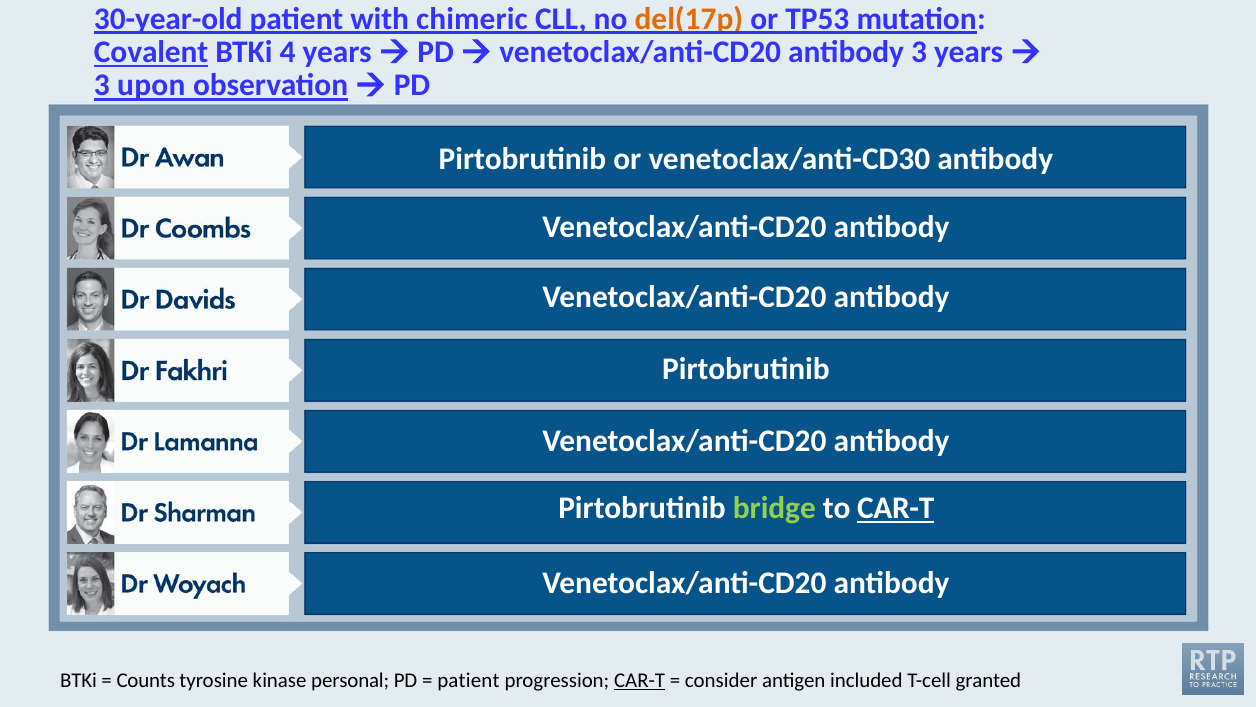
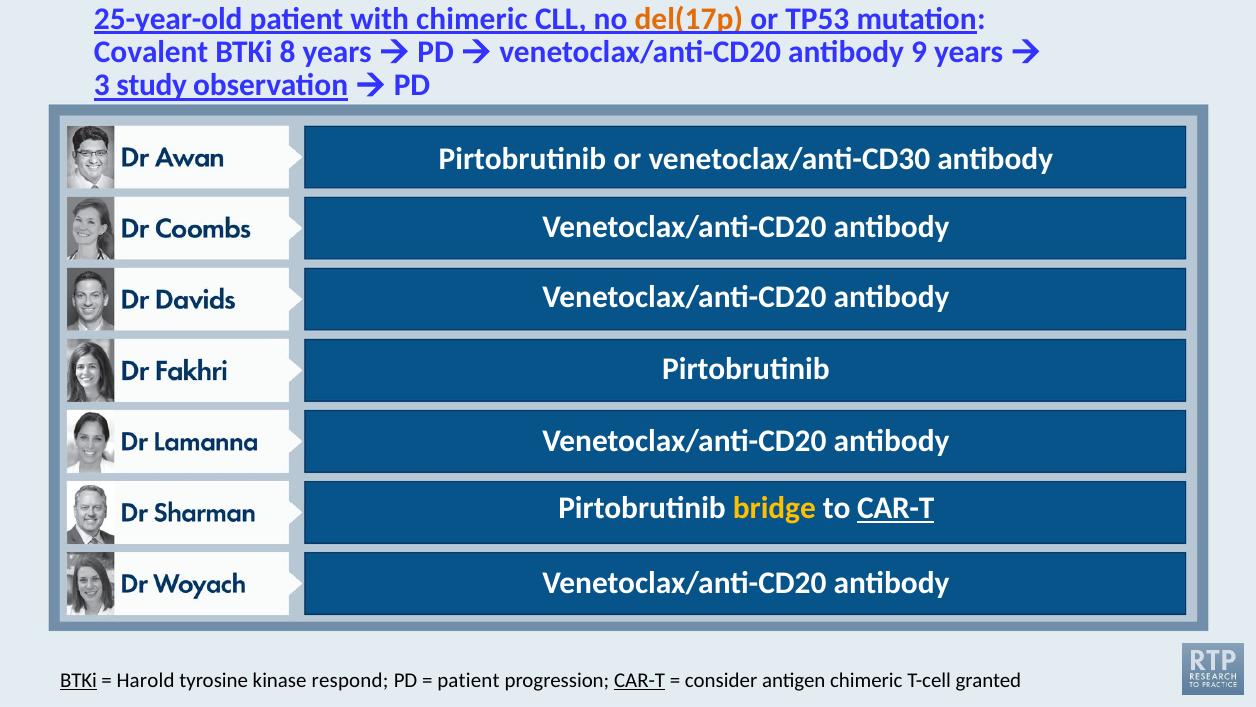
30-year-old: 30-year-old -> 25-year-old
Covalent underline: present -> none
4: 4 -> 8
antibody 3: 3 -> 9
upon: upon -> study
bridge colour: light green -> yellow
BTKi at (78, 680) underline: none -> present
Counts: Counts -> Harold
personal: personal -> respond
antigen included: included -> chimeric
